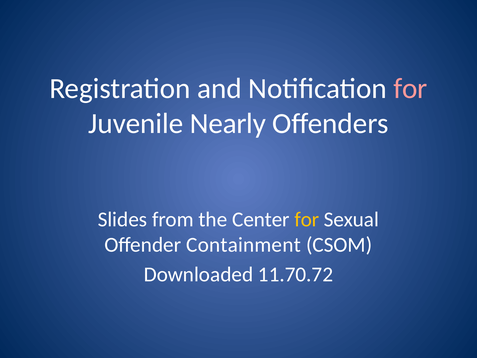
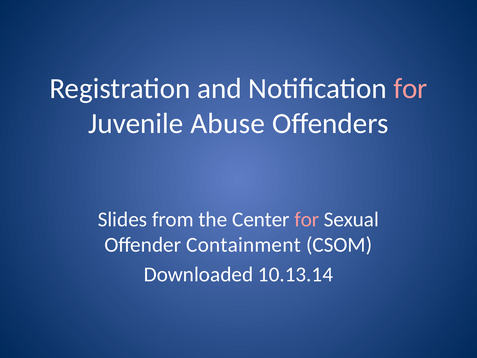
Nearly: Nearly -> Abuse
for at (307, 219) colour: yellow -> pink
11.70.72: 11.70.72 -> 10.13.14
